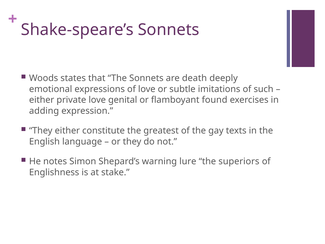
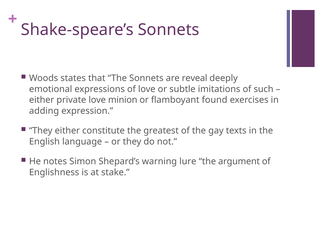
death: death -> reveal
genital: genital -> minion
superiors: superiors -> argument
